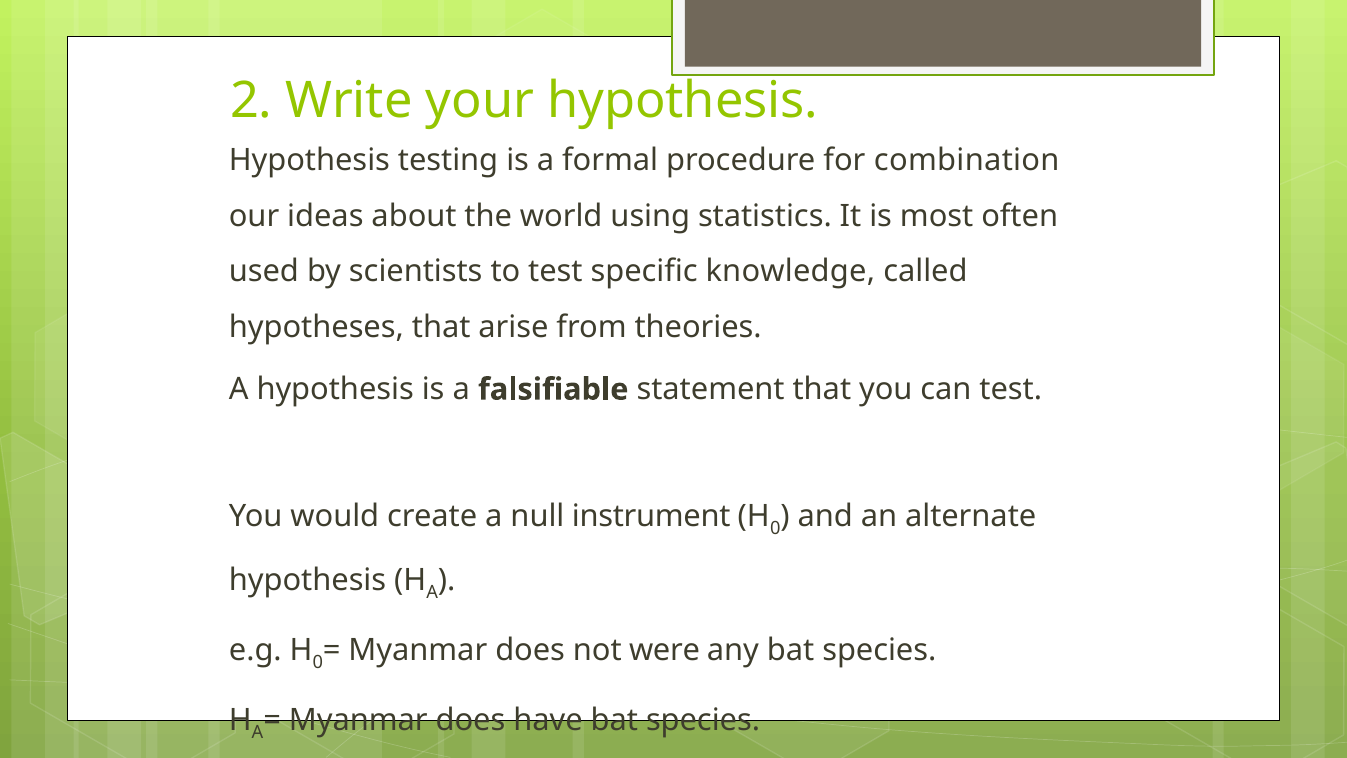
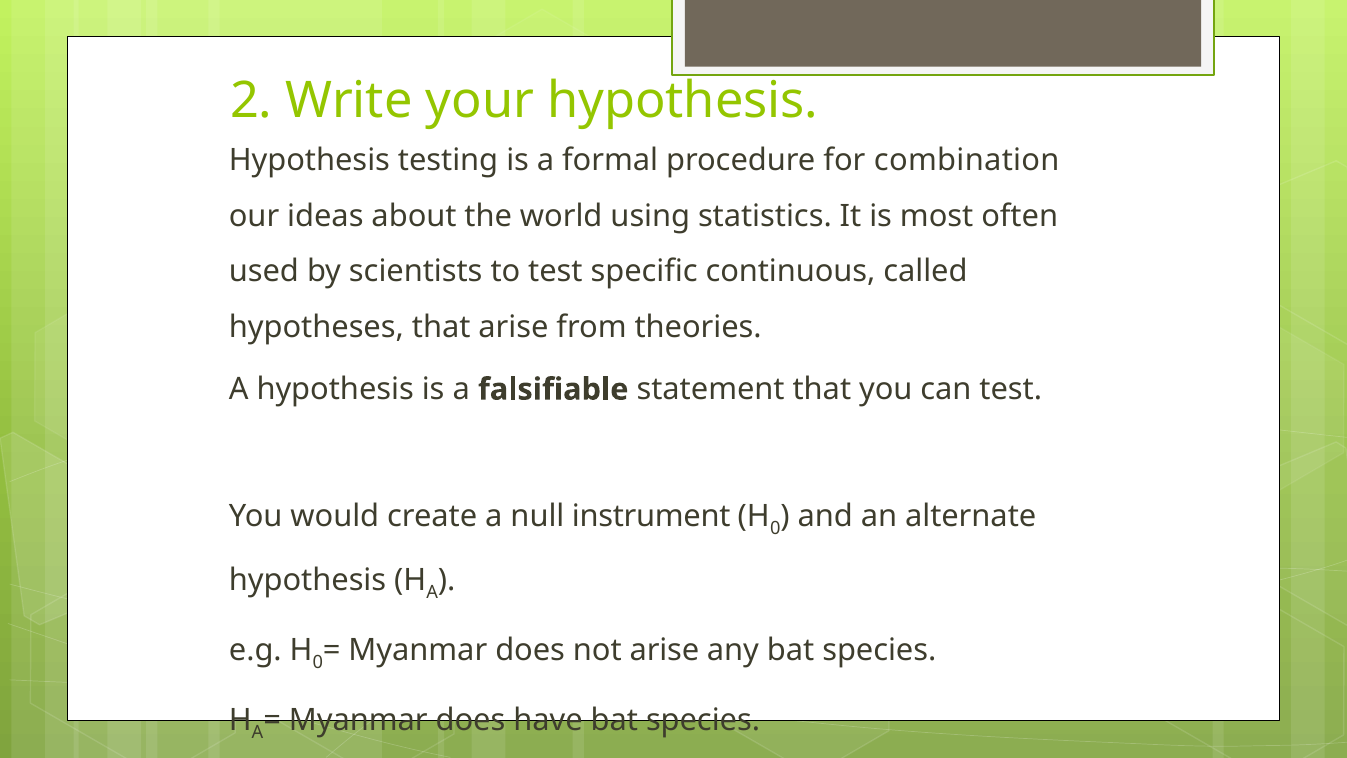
knowledge: knowledge -> continuous
not were: were -> arise
